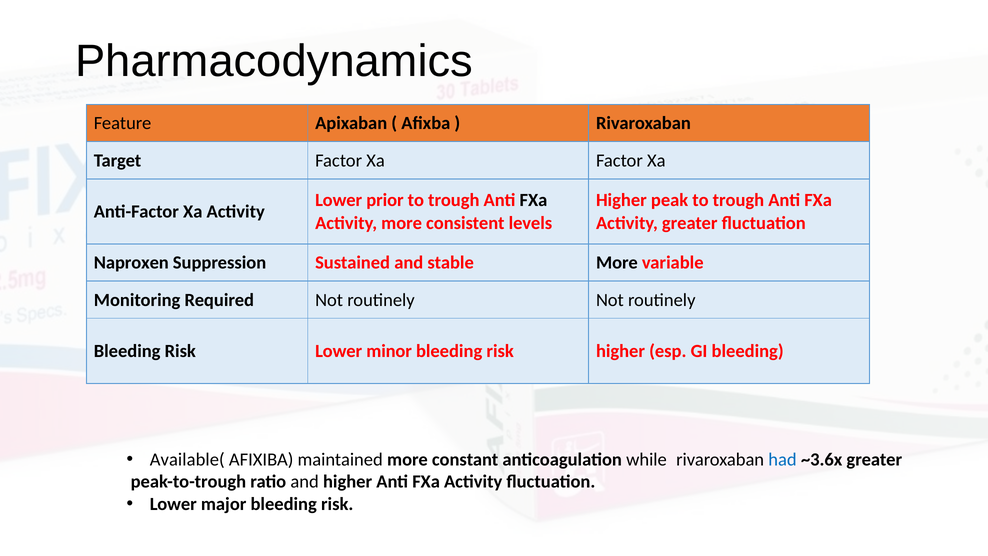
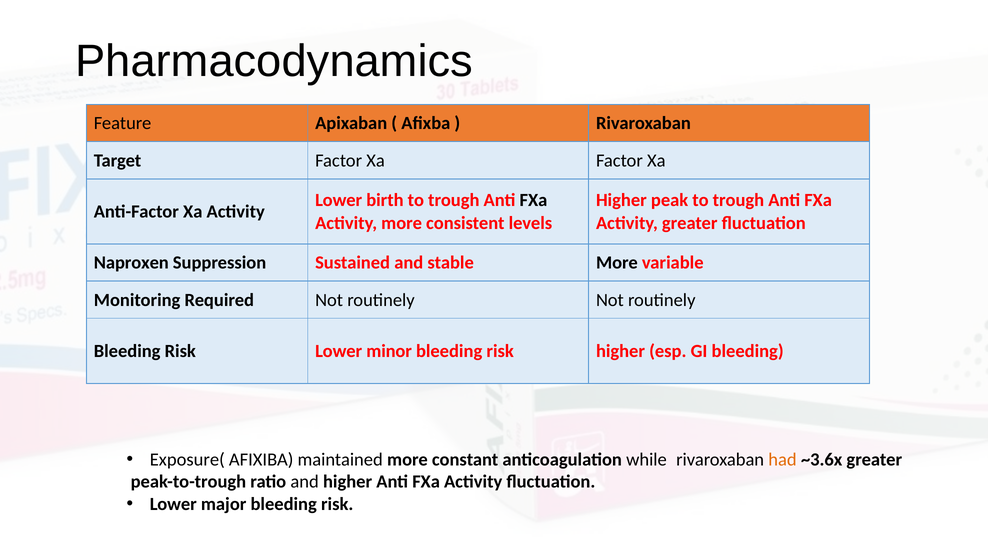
prior: prior -> birth
Available(: Available( -> Exposure(
had colour: blue -> orange
